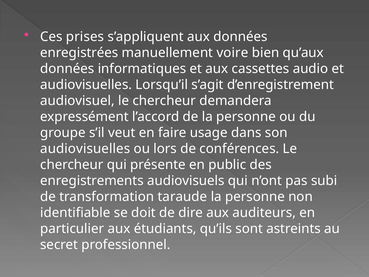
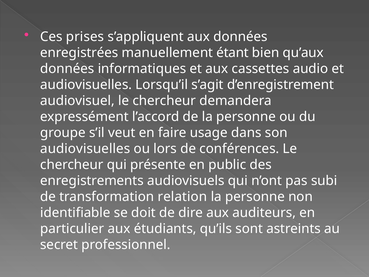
voire: voire -> étant
taraude: taraude -> relation
